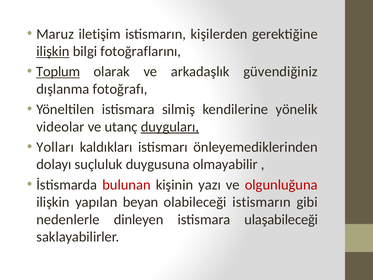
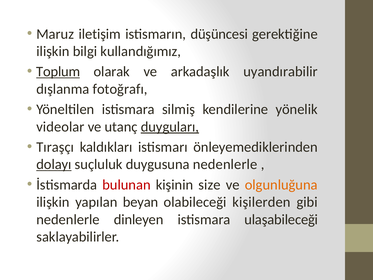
kişilerden: kişilerden -> düşüncesi
ilişkin at (53, 51) underline: present -> none
fotoğraflarını: fotoğraflarını -> kullandığımız
güvendiğiniz: güvendiğiniz -> uyandırabilir
Yolları: Yolları -> Tıraşçı
dolayı underline: none -> present
duygusuna olmayabilir: olmayabilir -> nedenlerle
yazı: yazı -> size
olgunluğuna colour: red -> orange
olabileceği istismarın: istismarın -> kişilerden
